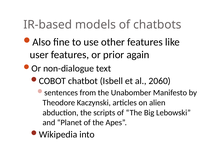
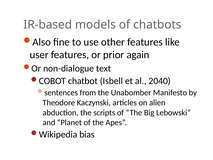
2060: 2060 -> 2040
into: into -> bias
